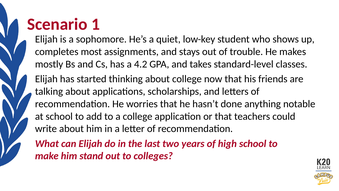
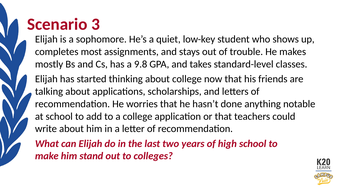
1: 1 -> 3
4.2: 4.2 -> 9.8
